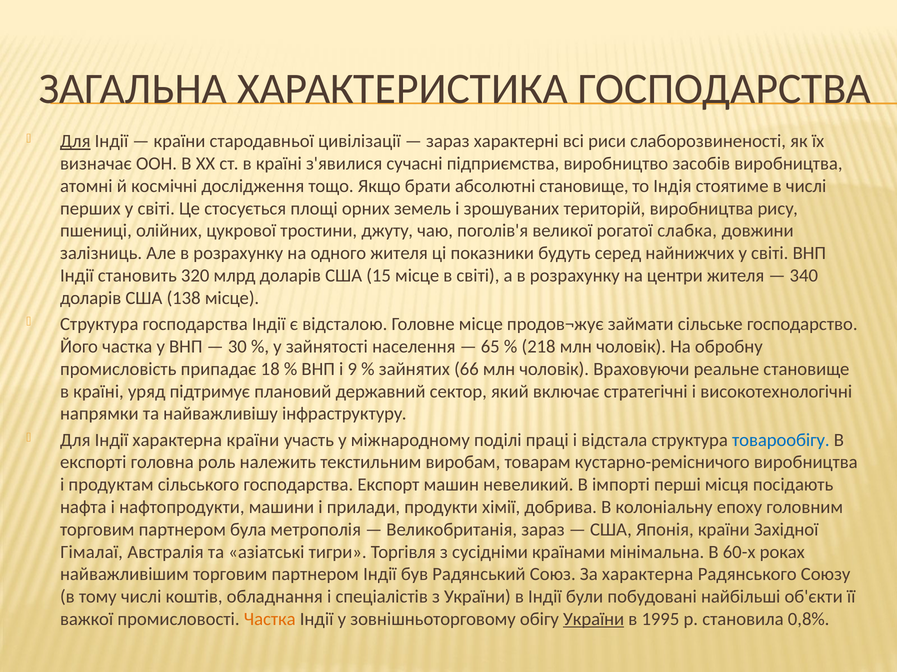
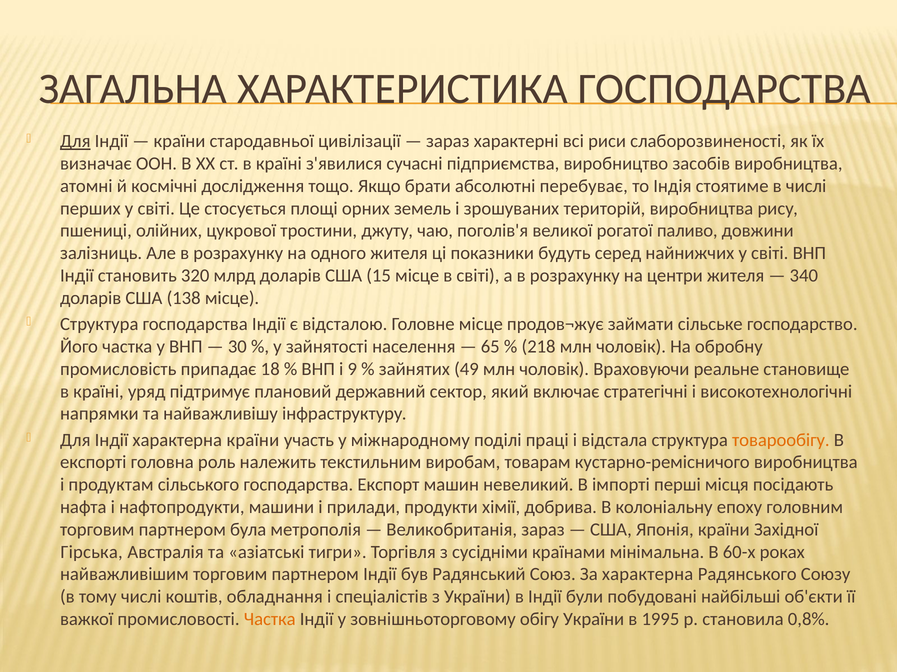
абсолютні становище: становище -> перебуває
слабка: слабка -> паливо
66: 66 -> 49
товарообігу colour: blue -> orange
Гімалаї: Гімалаї -> Гірська
України at (594, 620) underline: present -> none
